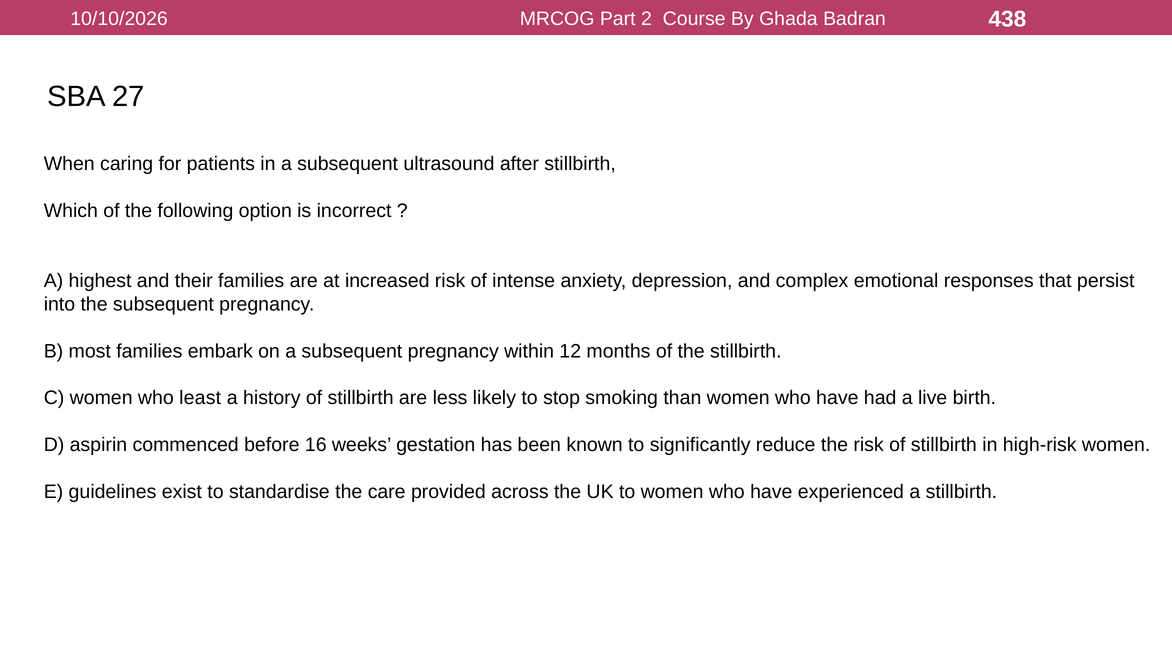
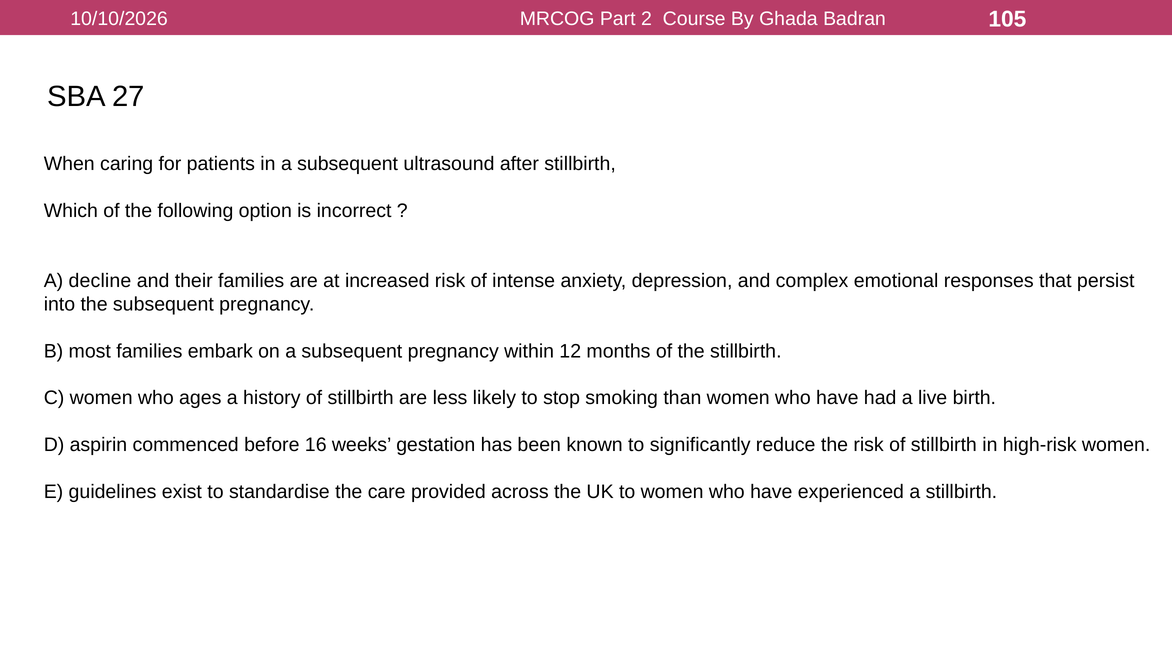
438: 438 -> 105
highest: highest -> decline
least: least -> ages
